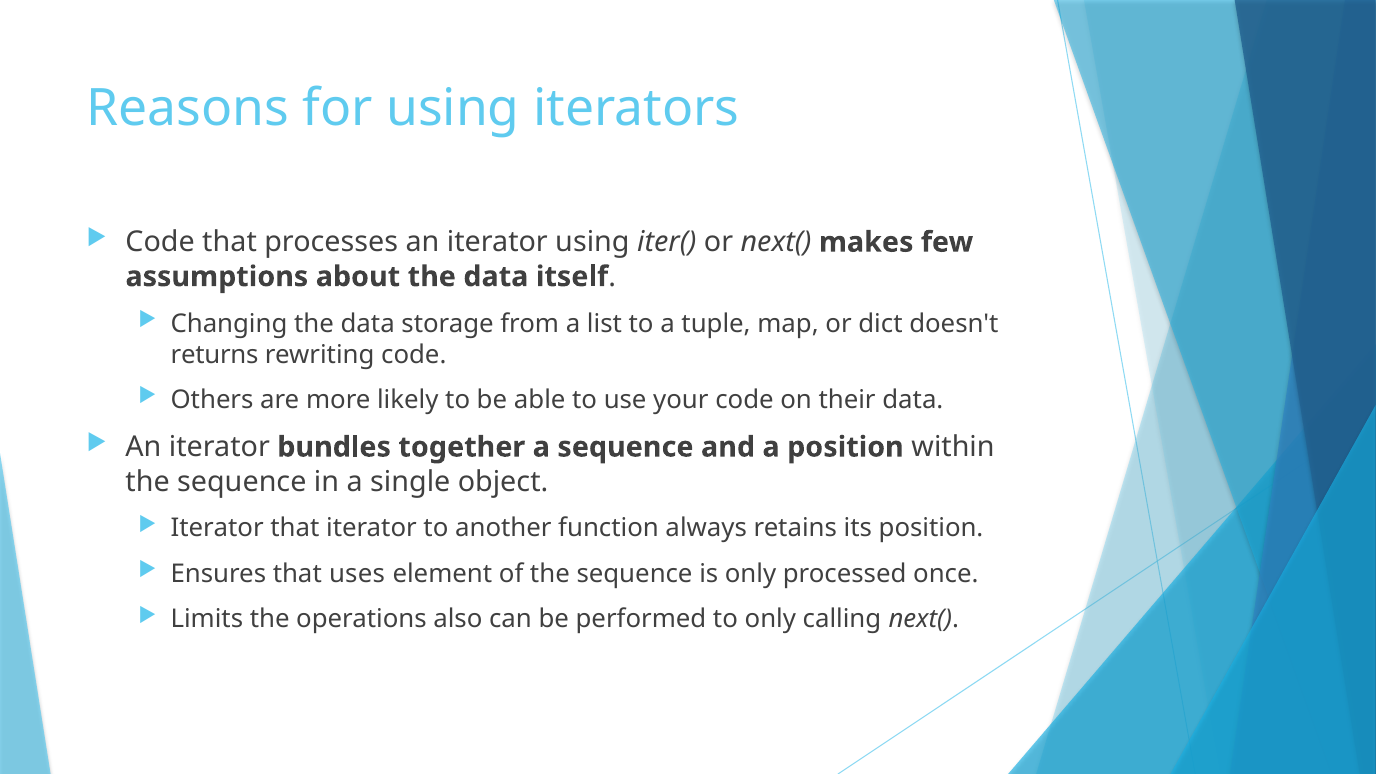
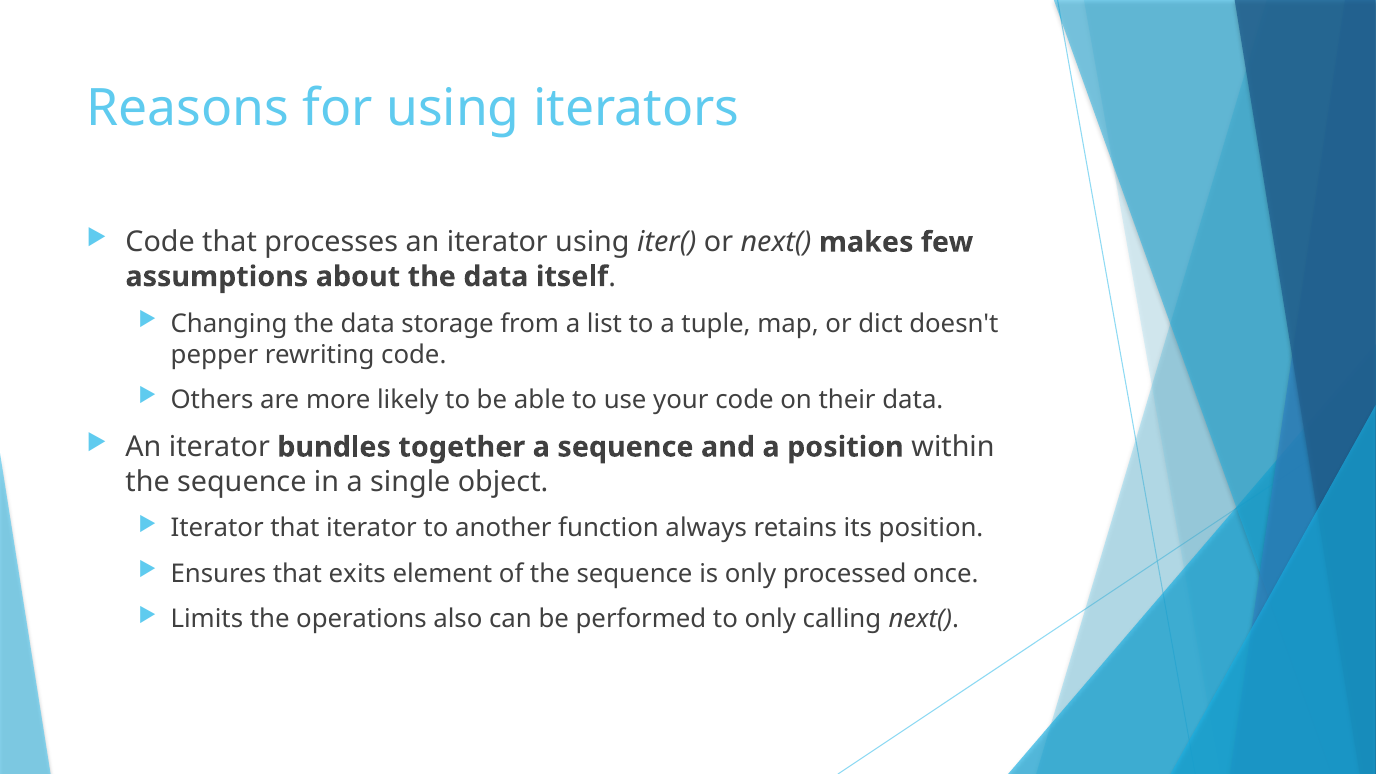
returns: returns -> pepper
uses: uses -> exits
